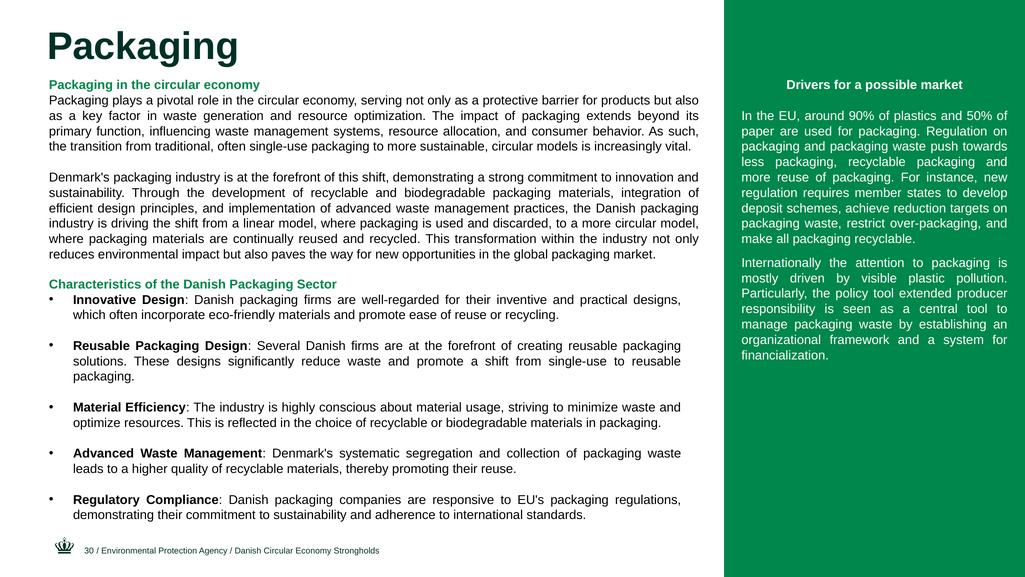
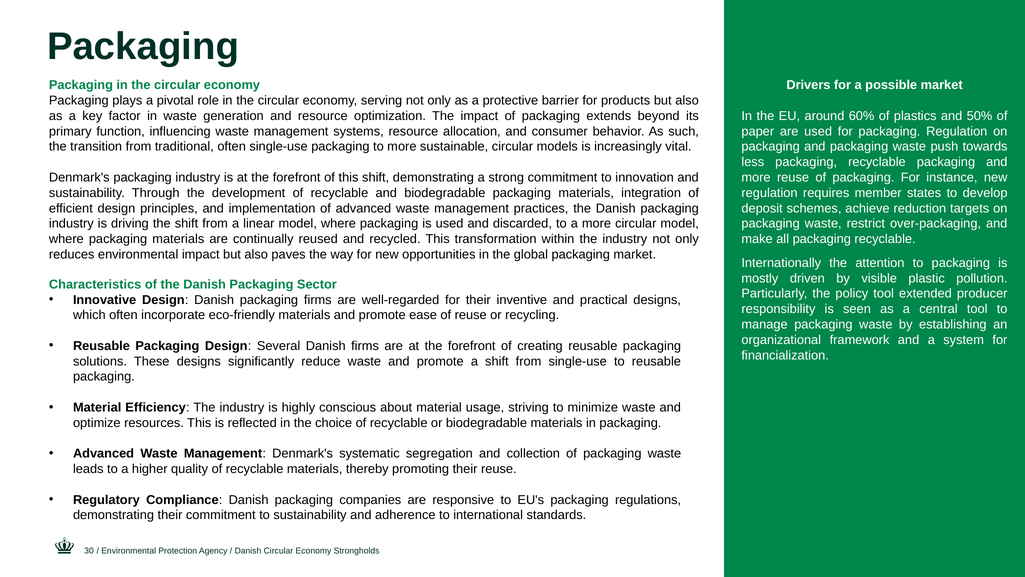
90%: 90% -> 60%
